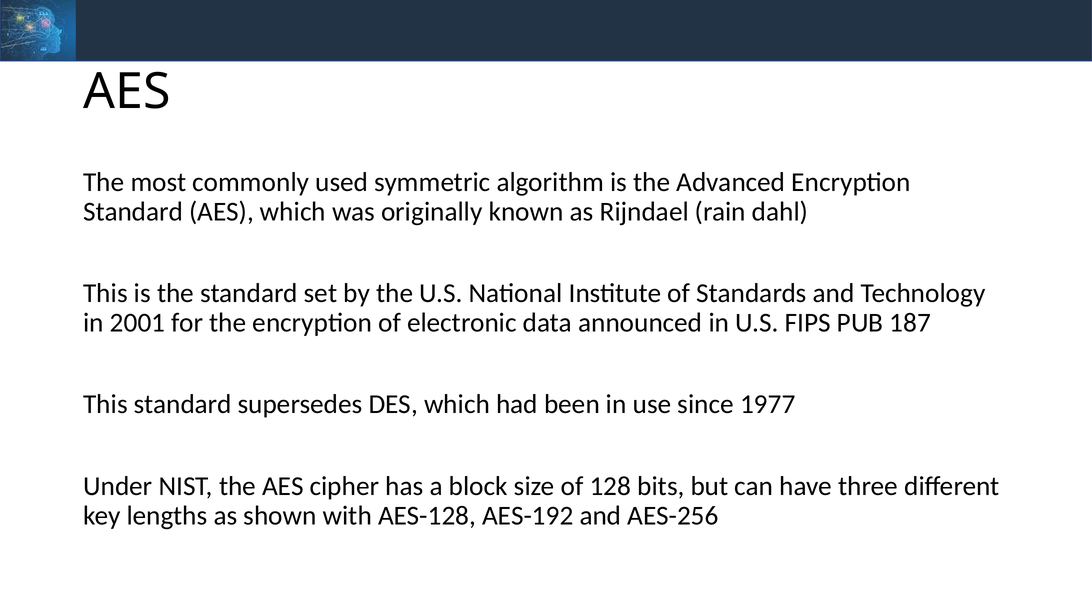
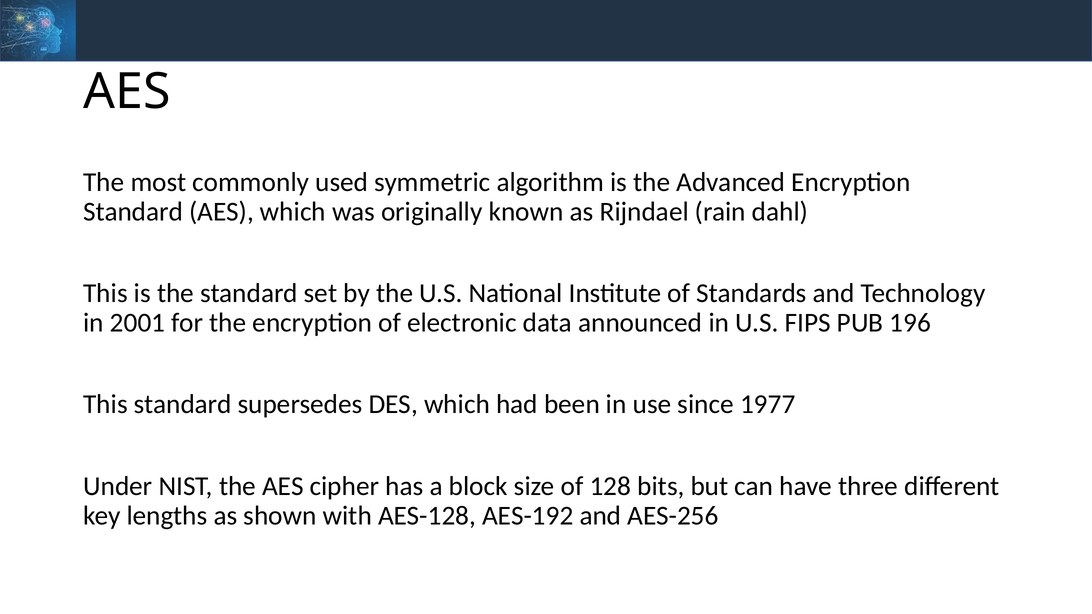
187: 187 -> 196
